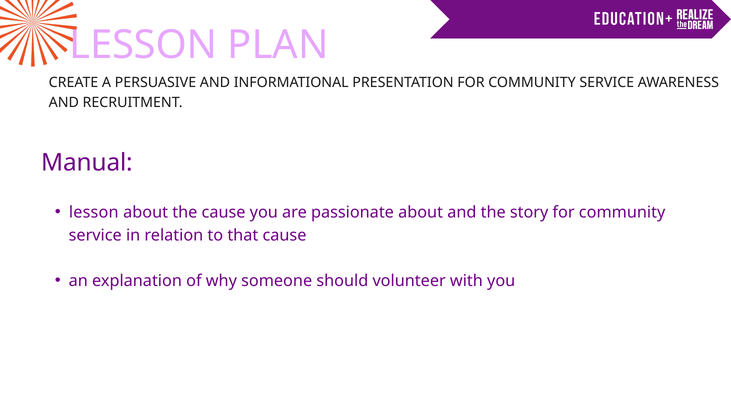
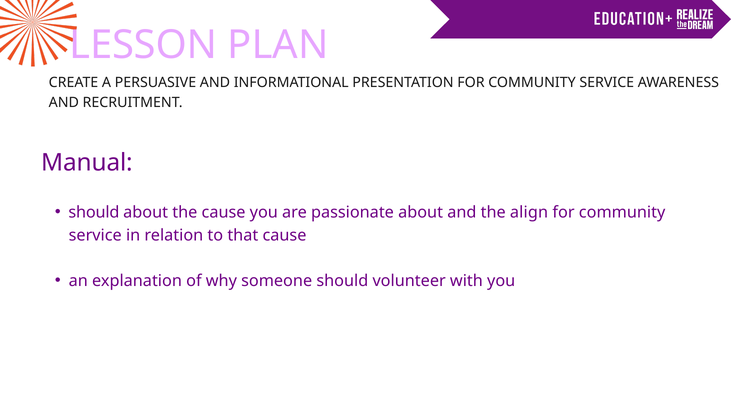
lesson at (94, 213): lesson -> should
story: story -> align
